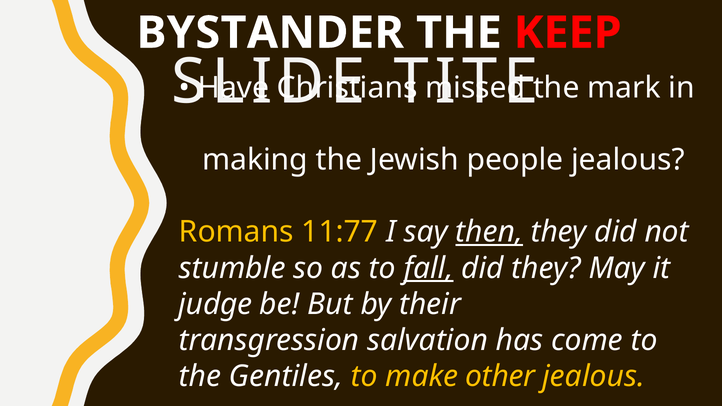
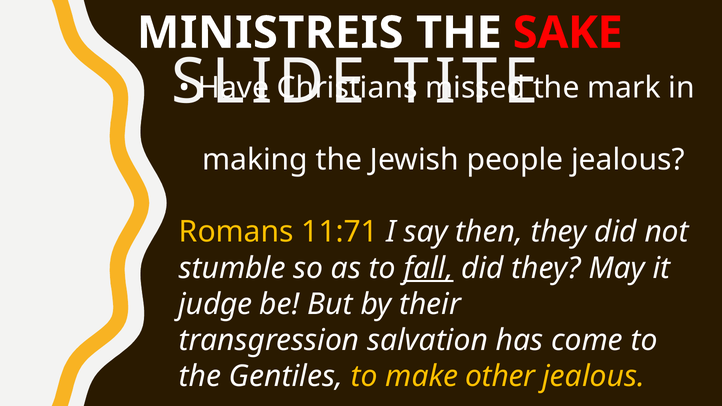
BYSTANDER: BYSTANDER -> MINISTREIS
KEEP: KEEP -> SAKE
11:77: 11:77 -> 11:71
then underline: present -> none
